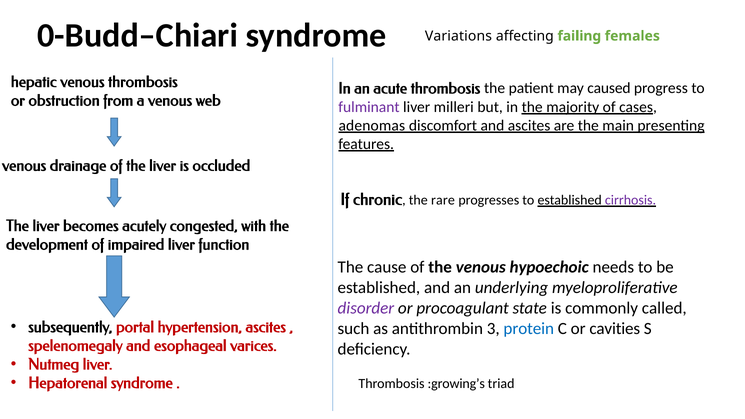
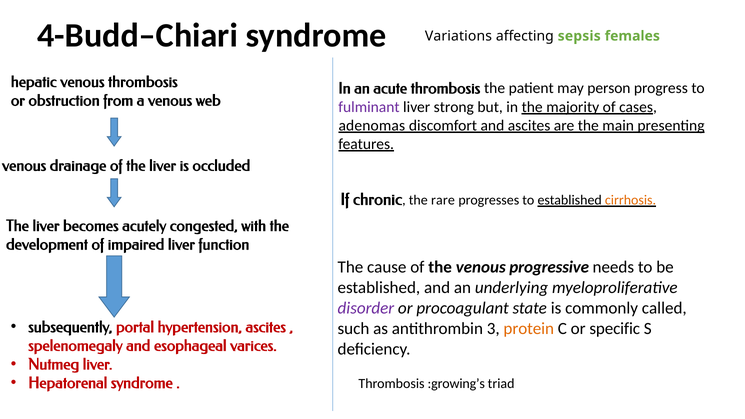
0-Budd–Chiari: 0-Budd–Chiari -> 4-Budd–Chiari
failing: failing -> sepsis
caused: caused -> person
milleri: milleri -> strong
cirrhosis colour: purple -> orange
hypoechoic: hypoechoic -> progressive
protein colour: blue -> orange
cavities: cavities -> specific
